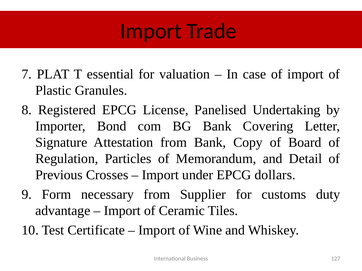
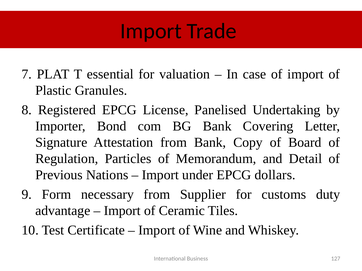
Crosses: Crosses -> Nations
